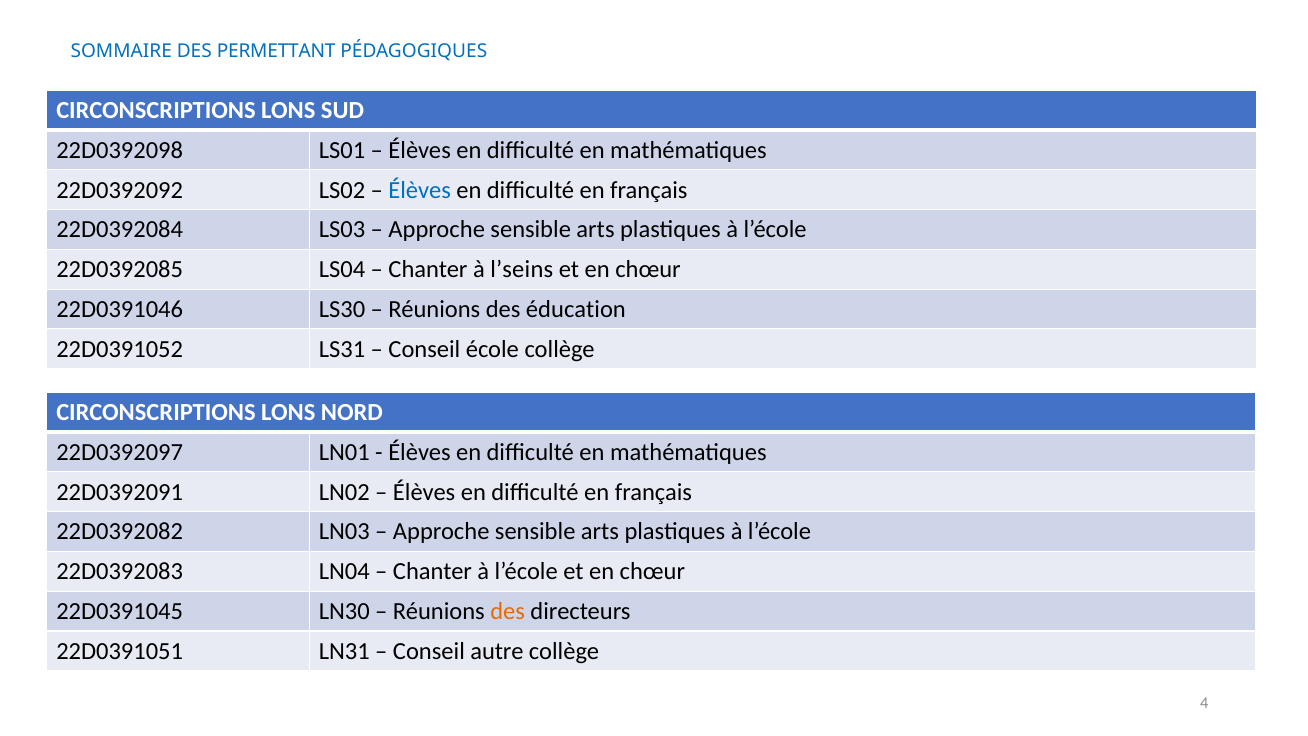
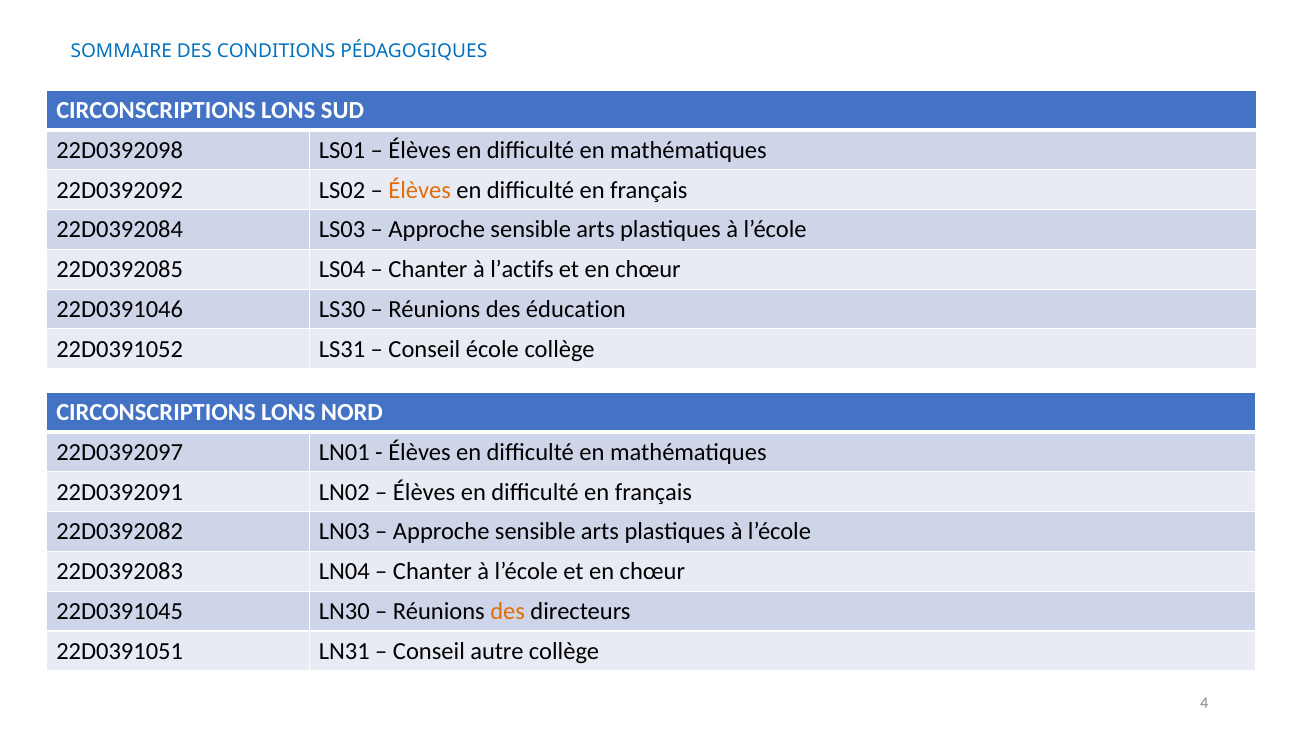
PERMETTANT: PERMETTANT -> CONDITIONS
Élèves at (420, 190) colour: blue -> orange
l’seins: l’seins -> l’actifs
